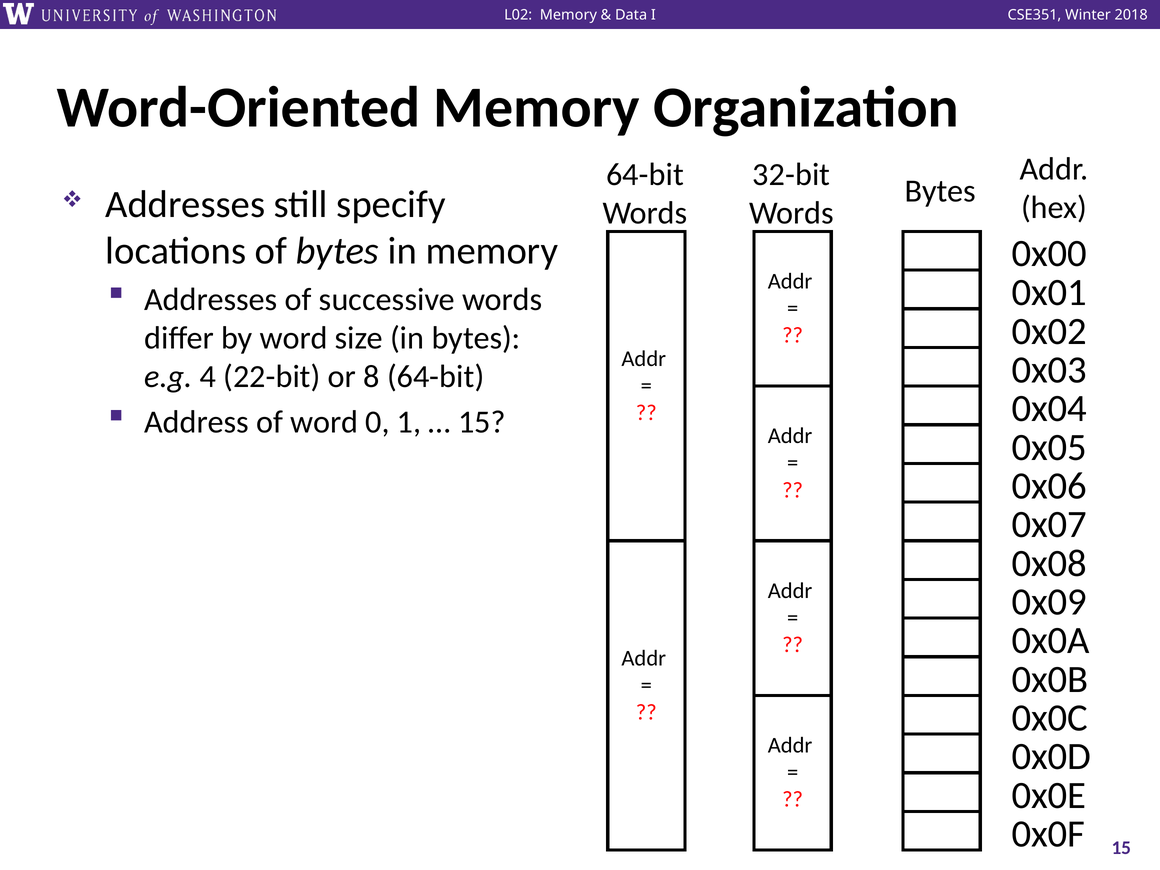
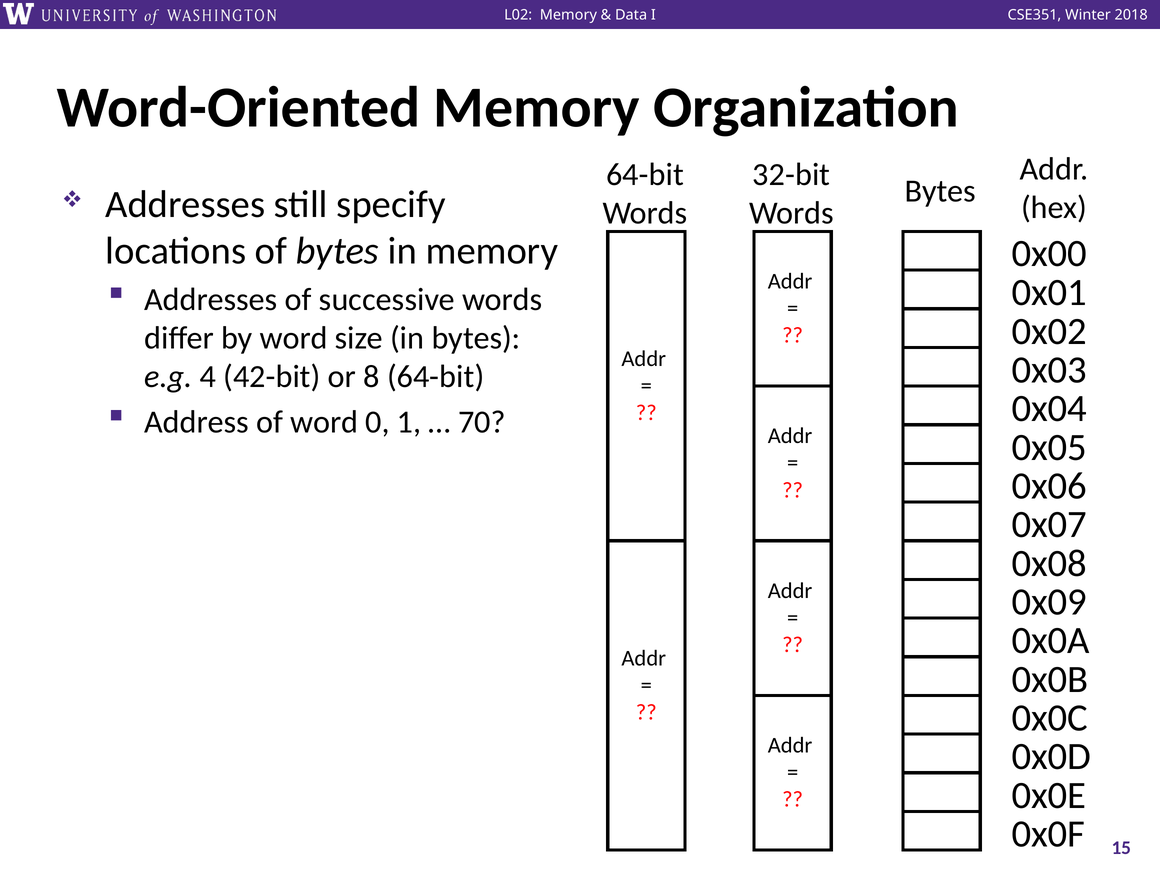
22-bit: 22-bit -> 42-bit
15 at (482, 422): 15 -> 70
